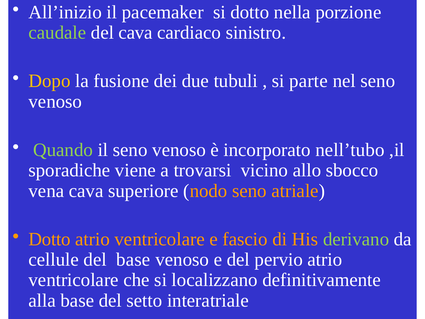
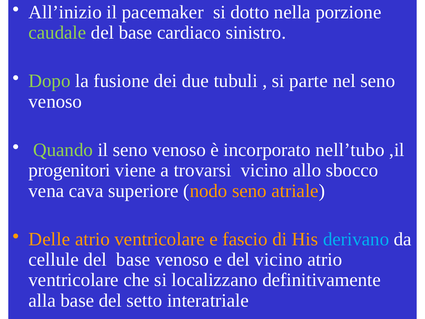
cava at (136, 33): cava -> base
Dopo colour: yellow -> light green
sporadiche: sporadiche -> progenitori
Dotto at (50, 239): Dotto -> Delle
derivano colour: light green -> light blue
del pervio: pervio -> vicino
